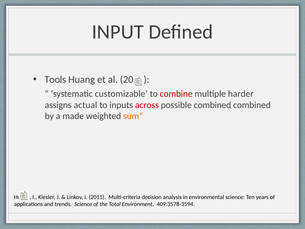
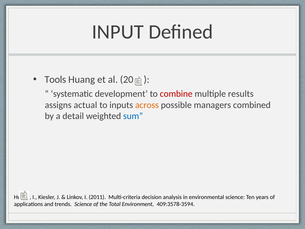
customizable: customizable -> development
harder: harder -> results
across colour: red -> orange
possible combined: combined -> managers
made: made -> detail
sum colour: orange -> blue
